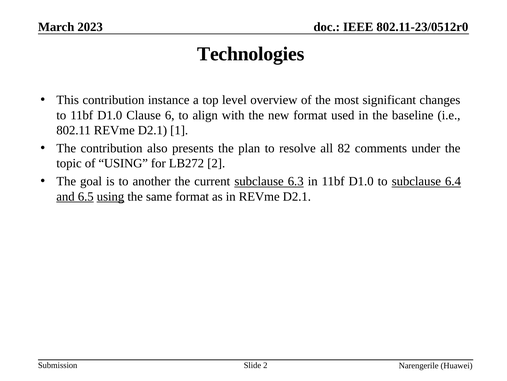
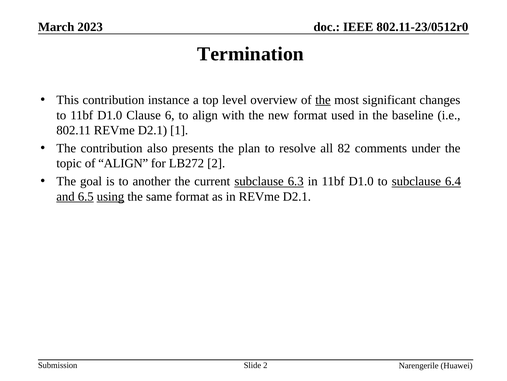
Technologies: Technologies -> Termination
the at (323, 100) underline: none -> present
of USING: USING -> ALIGN
